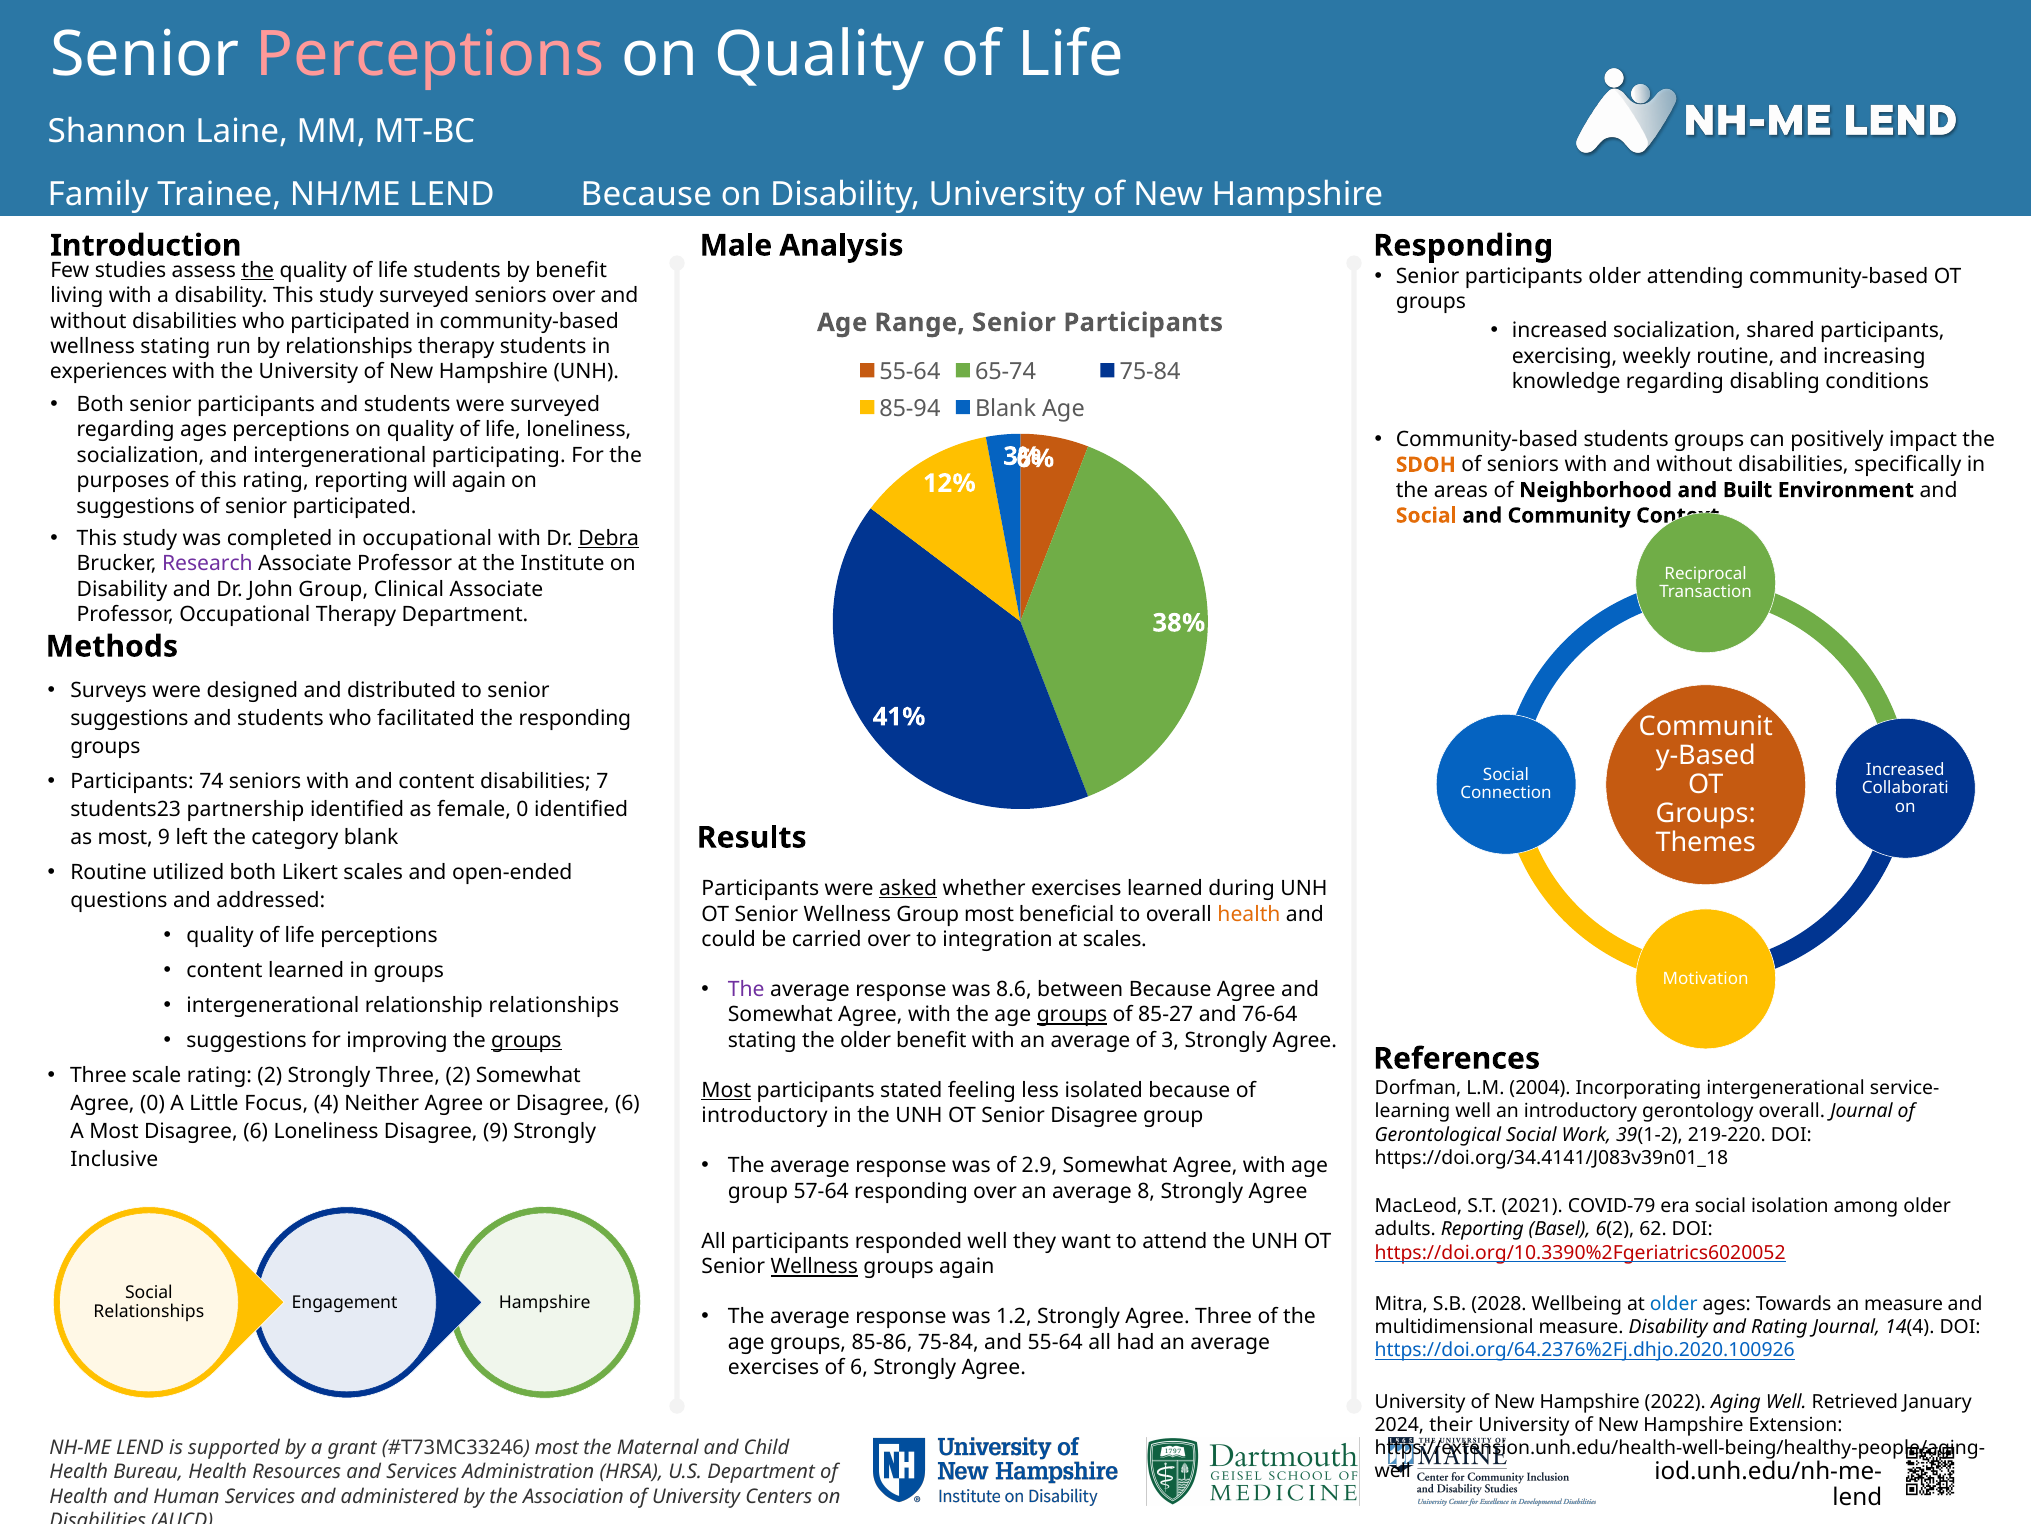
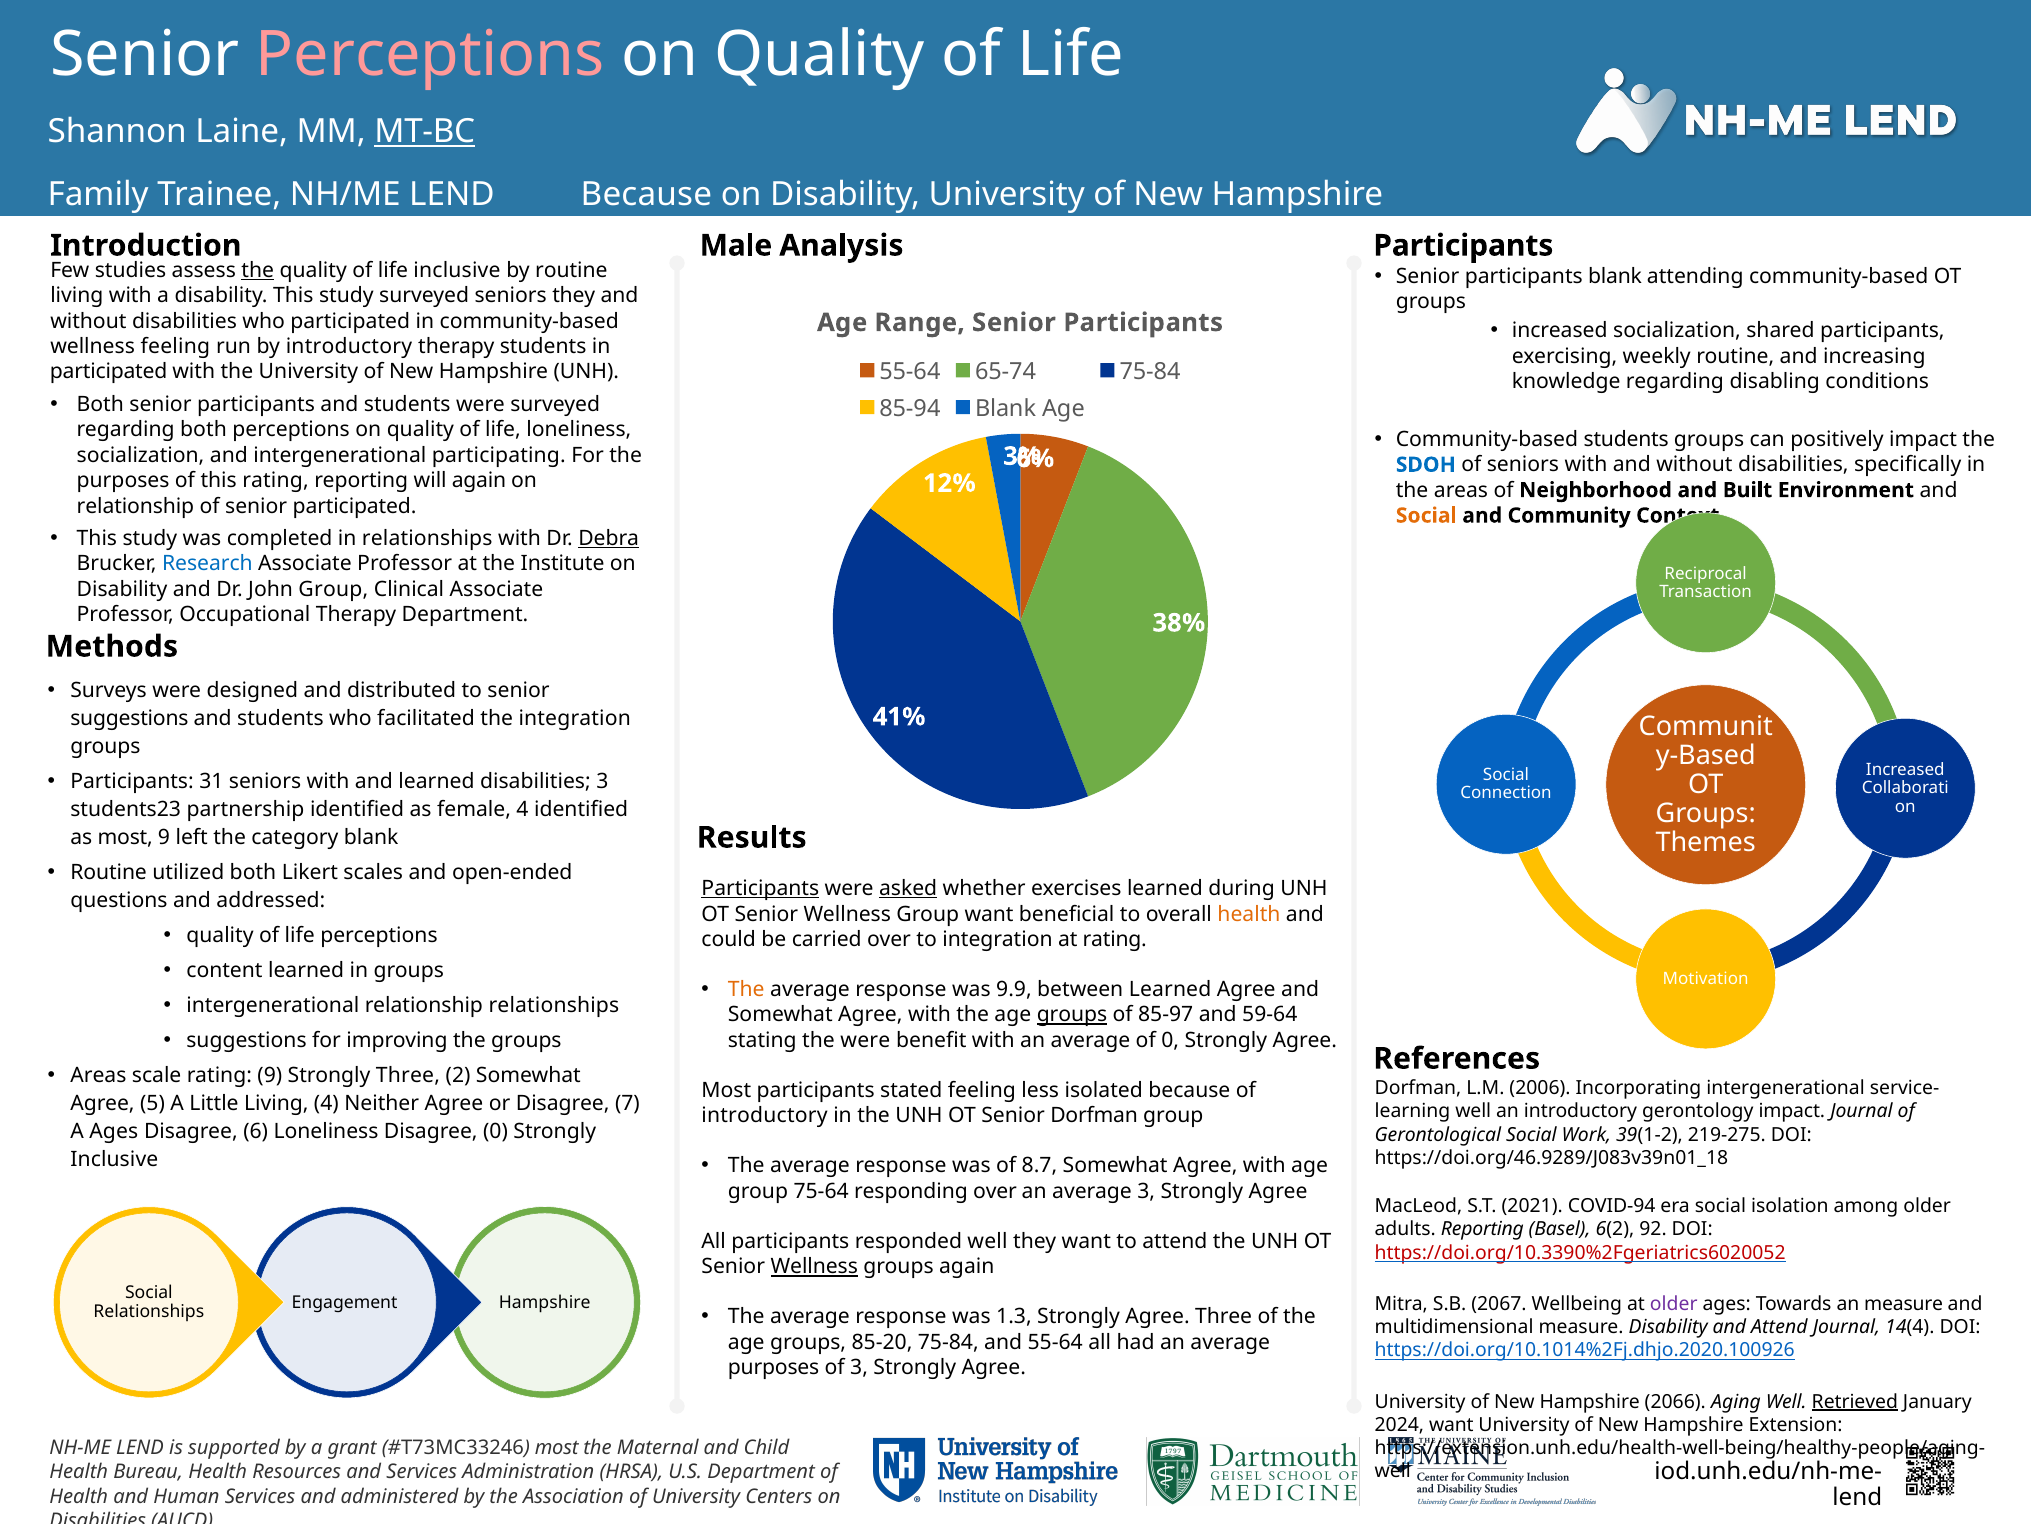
MT-BC underline: none -> present
Analysis Responding: Responding -> Participants
life students: students -> inclusive
by benefit: benefit -> routine
participants older: older -> blank
seniors over: over -> they
wellness stating: stating -> feeling
by relationships: relationships -> introductory
experiences at (109, 372): experiences -> participated
regarding ages: ages -> both
SDOH colour: orange -> blue
suggestions at (136, 506): suggestions -> relationship
in occupational: occupational -> relationships
Research colour: purple -> blue
the responding: responding -> integration
74: 74 -> 31
and content: content -> learned
disabilities 7: 7 -> 3
female 0: 0 -> 4
Participants at (760, 888) underline: none -> present
Group most: most -> want
at scales: scales -> rating
The at (746, 989) colour: purple -> orange
8.6: 8.6 -> 9.9
between Because: Because -> Learned
85-27: 85-27 -> 85-97
76-64: 76-64 -> 59-64
groups at (526, 1040) underline: present -> none
the older: older -> were
of 3: 3 -> 0
Three at (98, 1075): Three -> Areas
rating 2: 2 -> 9
2004: 2004 -> 2006
Most at (726, 1090) underline: present -> none
Agree 0: 0 -> 5
Little Focus: Focus -> Living
or Disagree 6: 6 -> 7
gerontology overall: overall -> impact
Senior Disagree: Disagree -> Dorfman
A Most: Most -> Ages
Disagree 9: 9 -> 0
219-220: 219-220 -> 219-275
https://doi.org/34.4141/J083v39n01_18: https://doi.org/34.4141/J083v39n01_18 -> https://doi.org/46.9289/J083v39n01_18
2.9: 2.9 -> 8.7
57-64: 57-64 -> 75-64
average 8: 8 -> 3
COVID-79: COVID-79 -> COVID-94
62: 62 -> 92
2028: 2028 -> 2067
older at (1674, 1303) colour: blue -> purple
1.2: 1.2 -> 1.3
and Rating: Rating -> Attend
85-86: 85-86 -> 85-20
https://doi.org/64.2376%2Fj.dhjo.2020.100926: https://doi.org/64.2376%2Fj.dhjo.2020.100926 -> https://doi.org/10.1014%2Fj.dhjo.2020.100926
exercises at (774, 1367): exercises -> purposes
of 6: 6 -> 3
2022: 2022 -> 2066
Retrieved underline: none -> present
2024 their: their -> want
